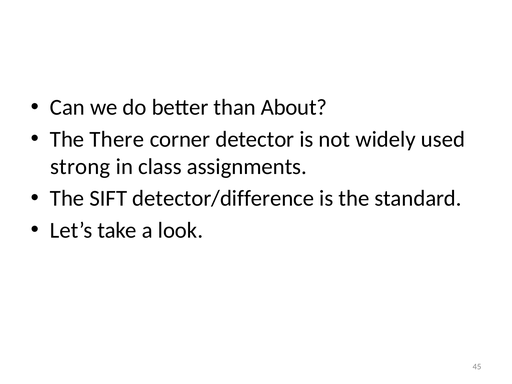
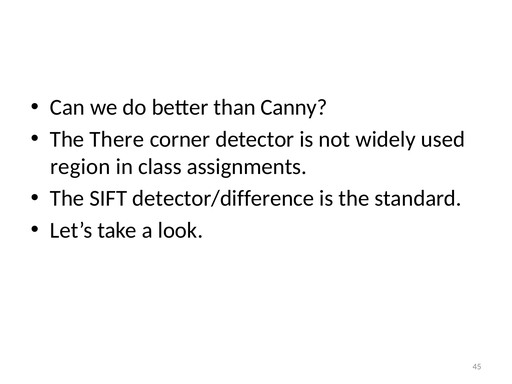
About: About -> Canny
strong: strong -> region
